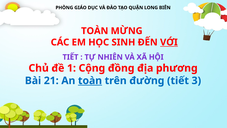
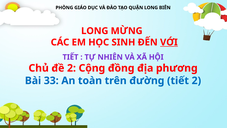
TOÀN at (95, 31): TOÀN -> LONG
đề 1: 1 -> 2
21: 21 -> 33
toàn at (90, 80) underline: present -> none
3 at (196, 80): 3 -> 2
